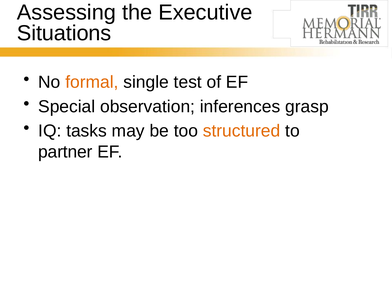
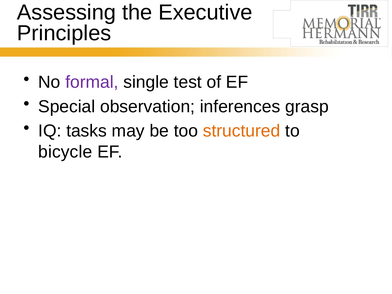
Situations: Situations -> Principles
formal colour: orange -> purple
partner: partner -> bicycle
